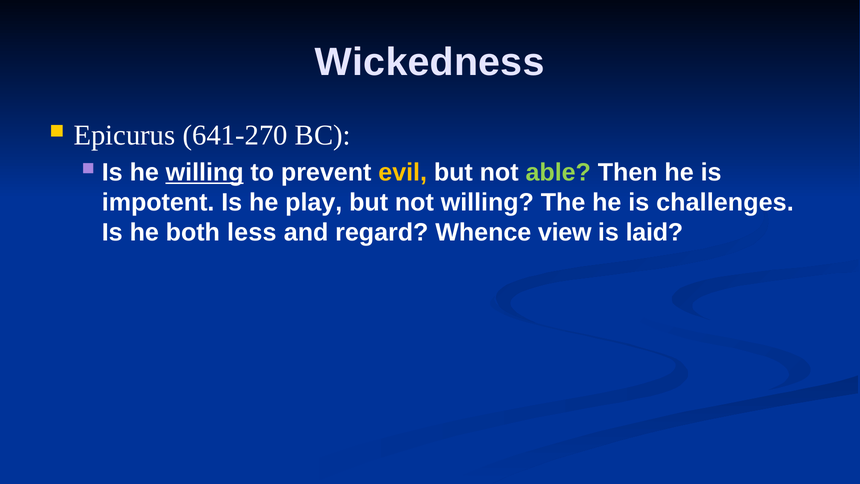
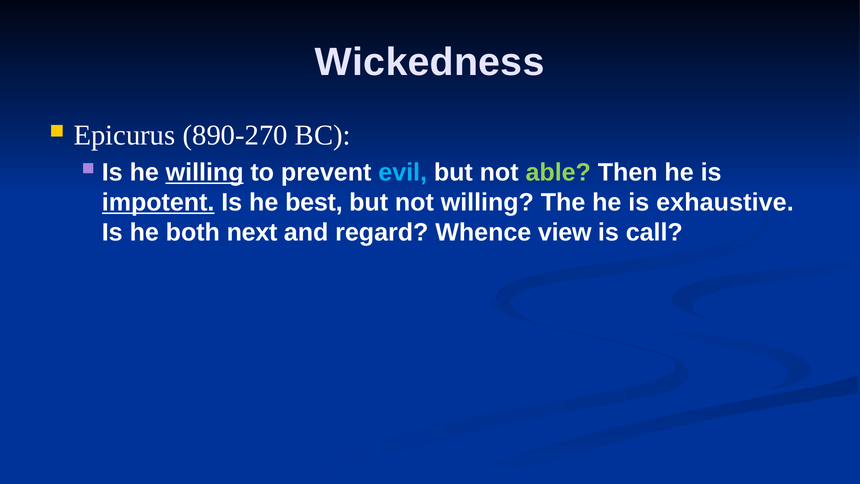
641-270: 641-270 -> 890-270
evil colour: yellow -> light blue
impotent underline: none -> present
play: play -> best
challenges: challenges -> exhaustive
less: less -> next
laid: laid -> call
